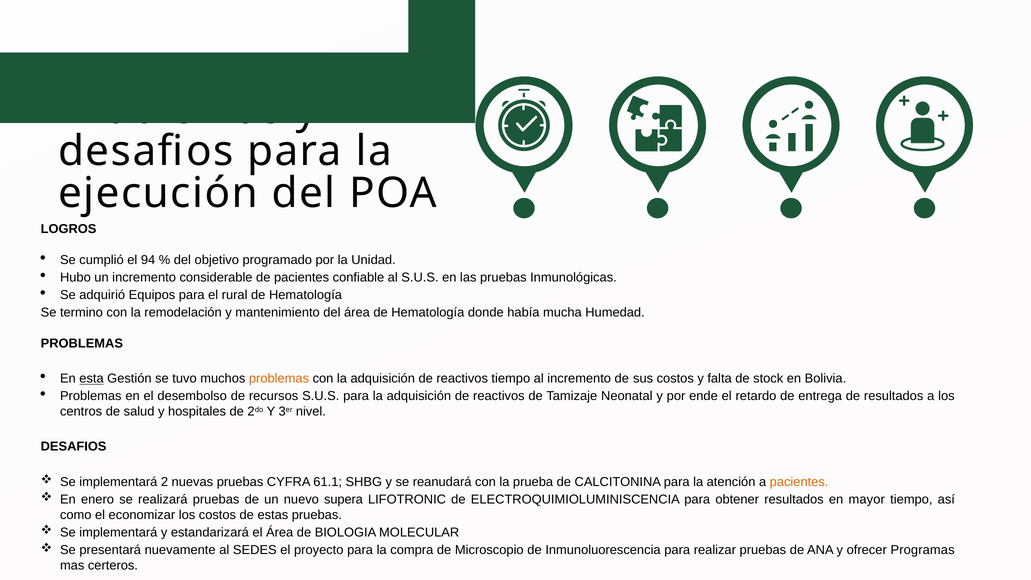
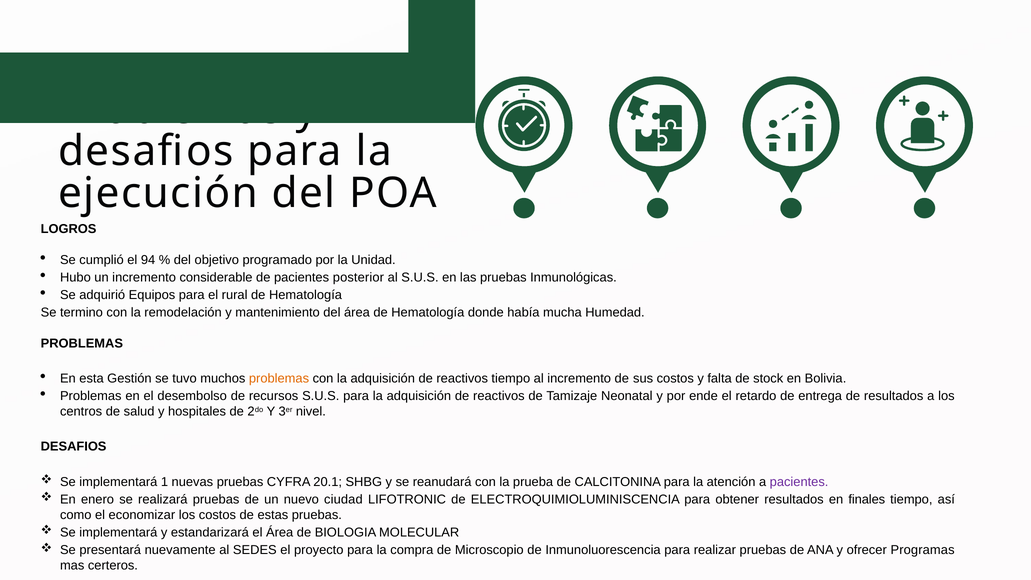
confiable: confiable -> posterior
esta underline: present -> none
2: 2 -> 1
61.1: 61.1 -> 20.1
pacientes at (799, 482) colour: orange -> purple
supera: supera -> ciudad
mayor: mayor -> finales
